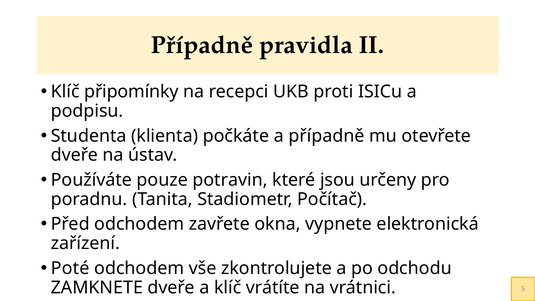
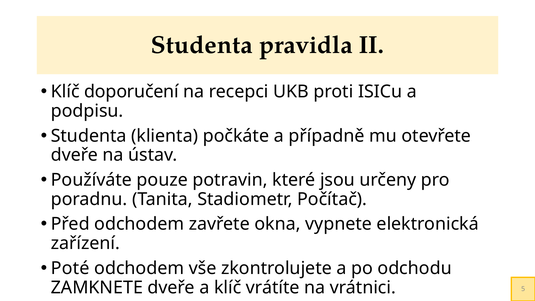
Případně at (202, 45): Případně -> Studenta
připomínky: připomínky -> doporučení
